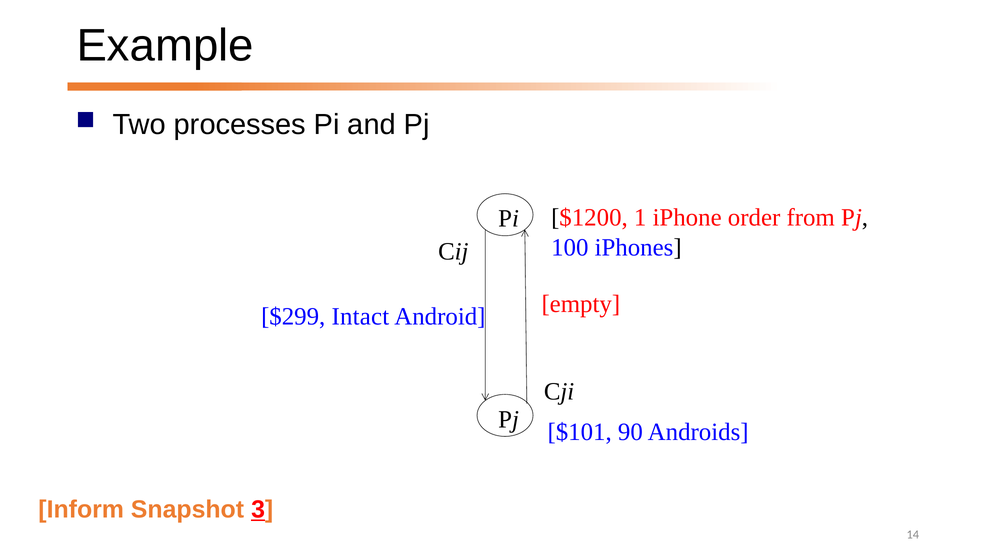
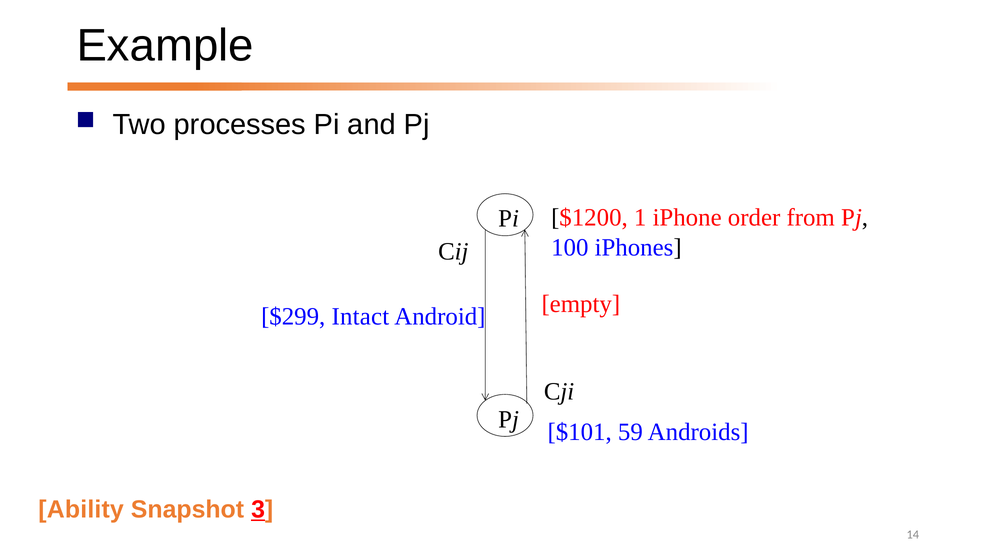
90: 90 -> 59
Inform: Inform -> Ability
